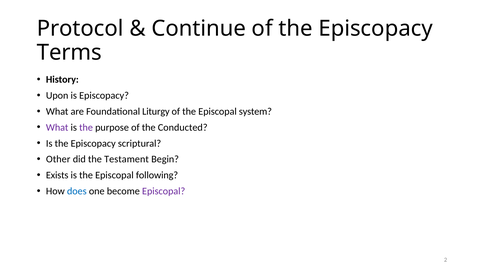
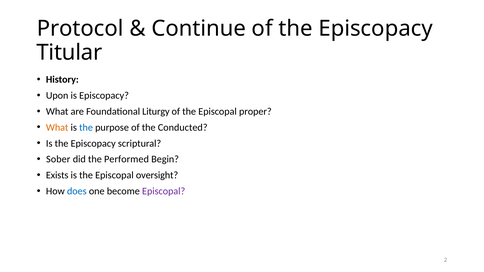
Terms: Terms -> Titular
system: system -> proper
What at (57, 128) colour: purple -> orange
the at (86, 128) colour: purple -> blue
Other: Other -> Sober
Testament: Testament -> Performed
following: following -> oversight
